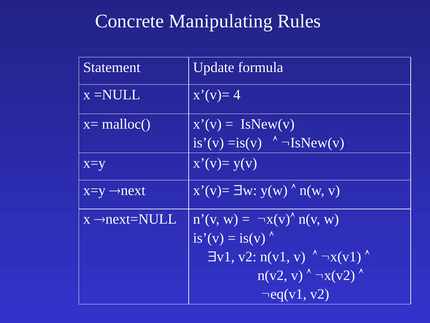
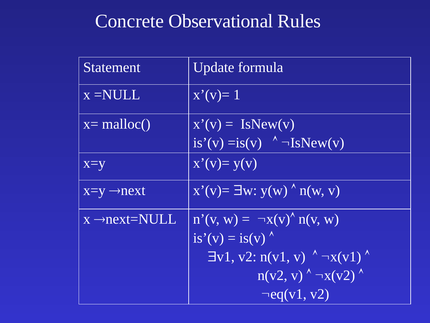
Manipulating: Manipulating -> Observational
4: 4 -> 1
